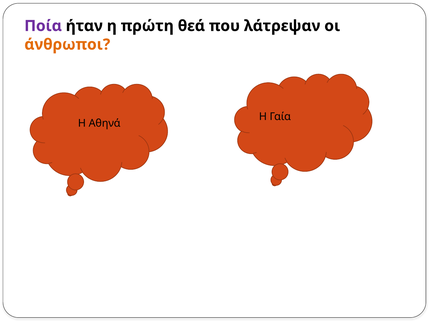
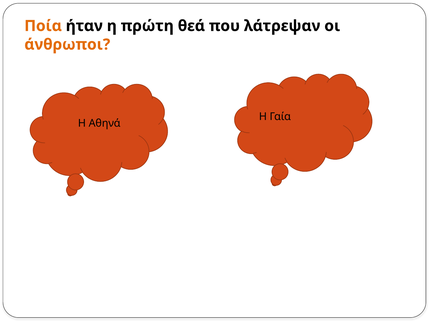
Ποία colour: purple -> orange
